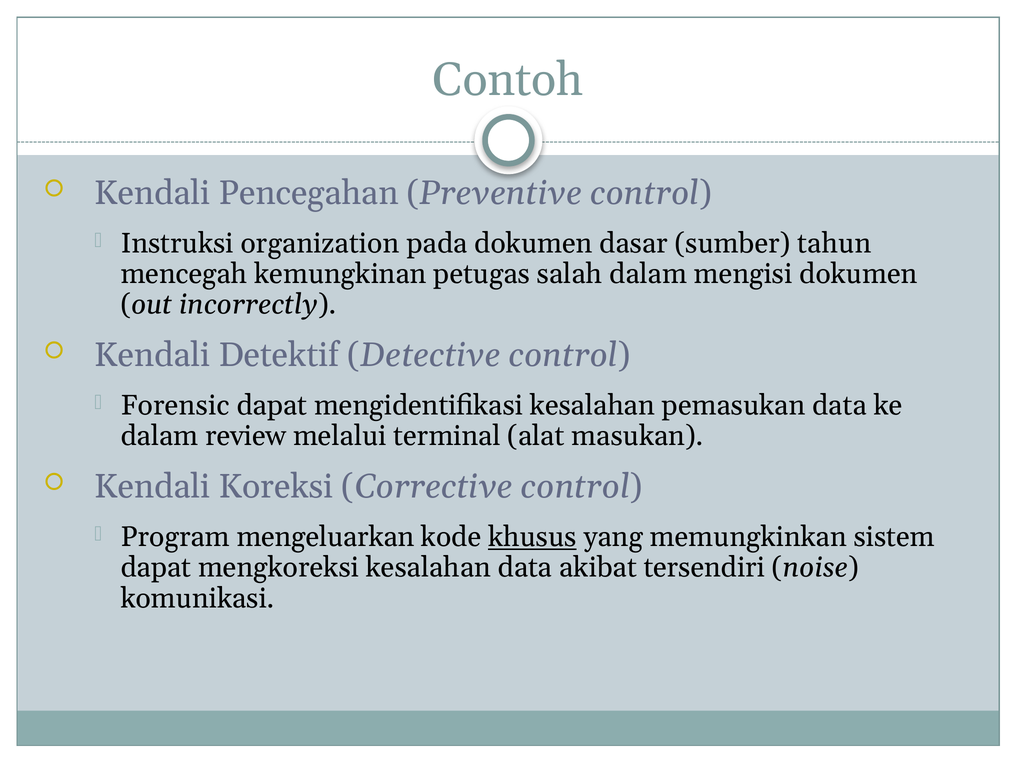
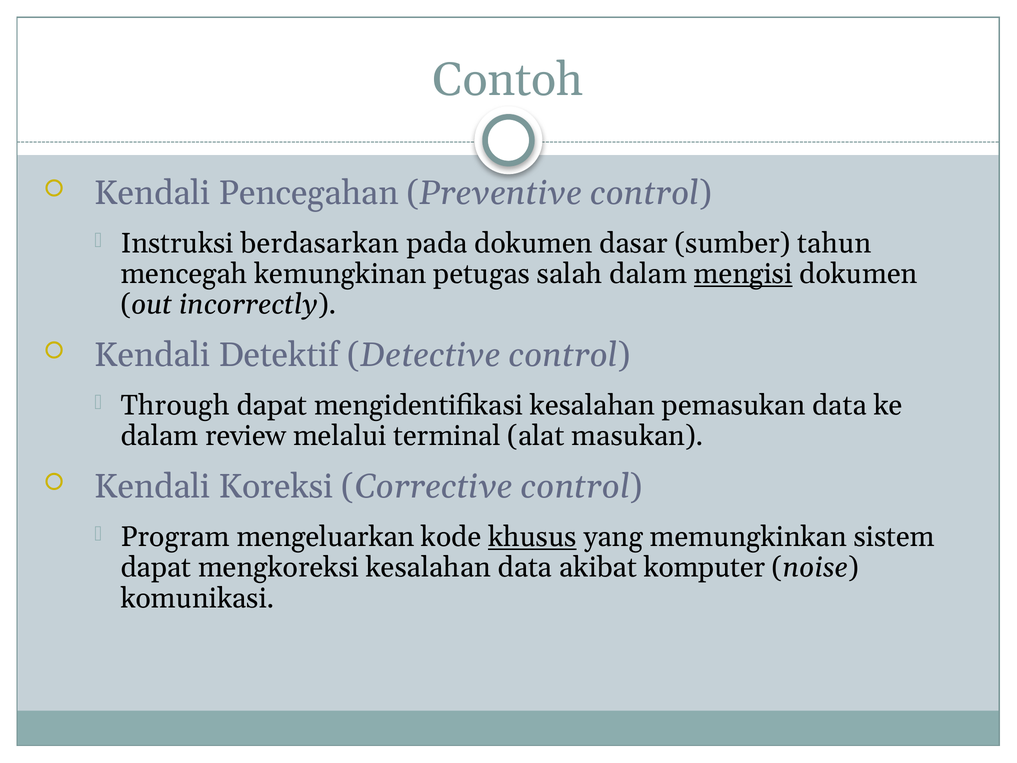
organization: organization -> berdasarkan
mengisi underline: none -> present
Forensic: Forensic -> Through
tersendiri: tersendiri -> komputer
